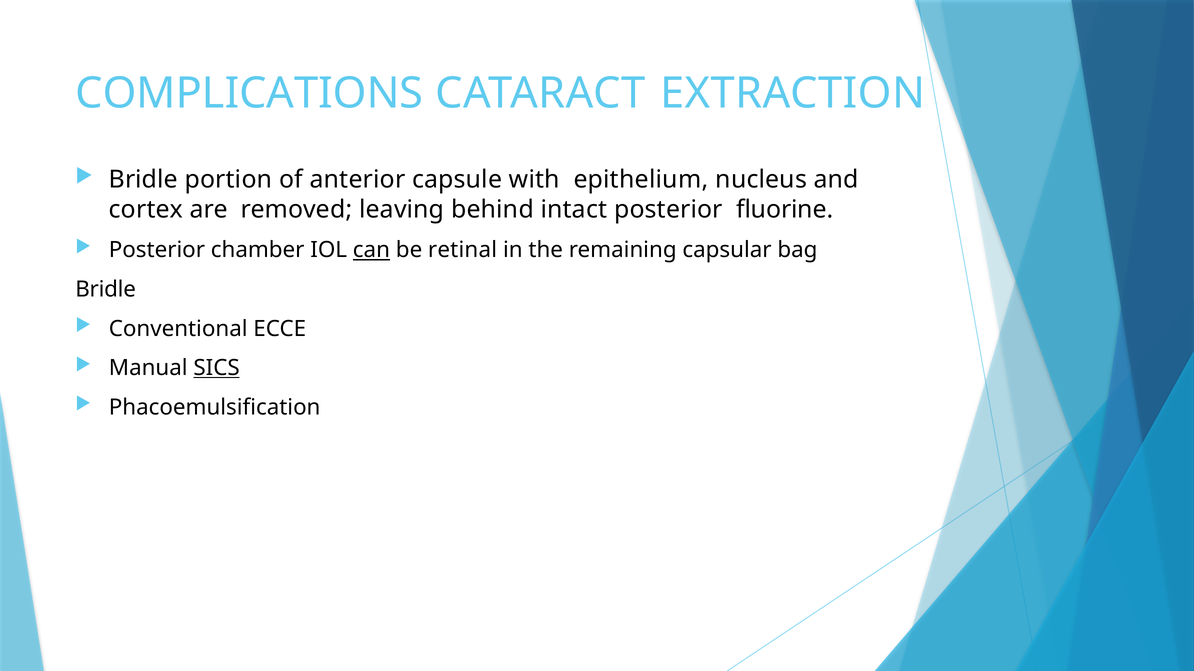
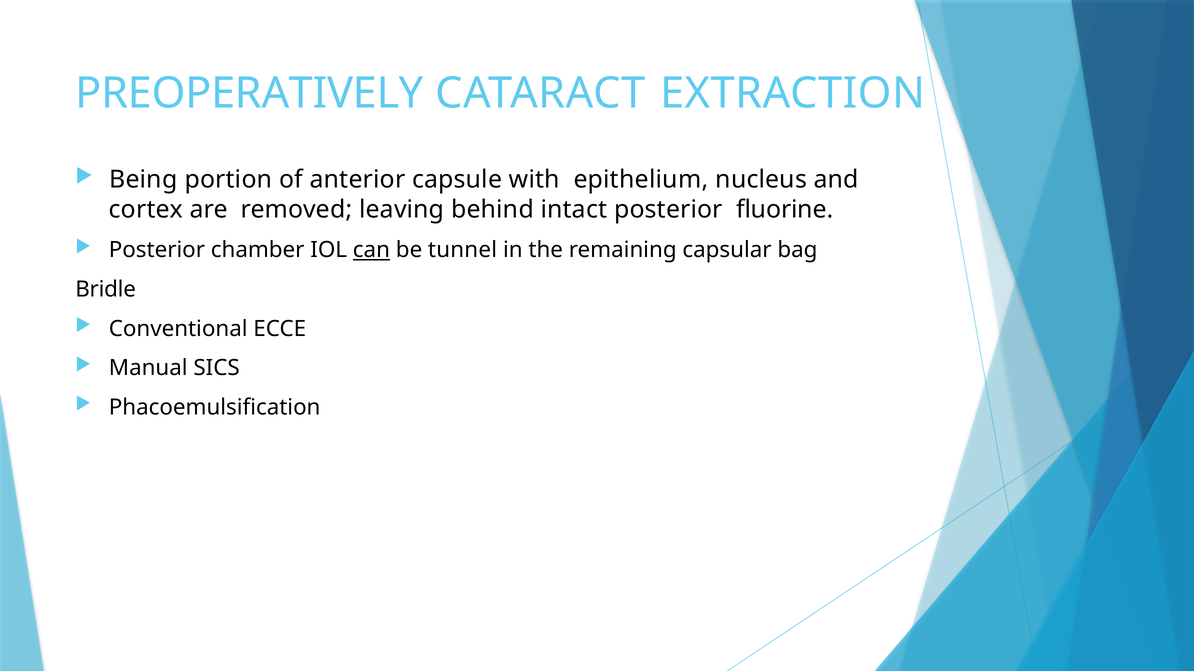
COMPLICATIONS: COMPLICATIONS -> PREOPERATIVELY
Bridle at (143, 180): Bridle -> Being
retinal: retinal -> tunnel
SICS underline: present -> none
